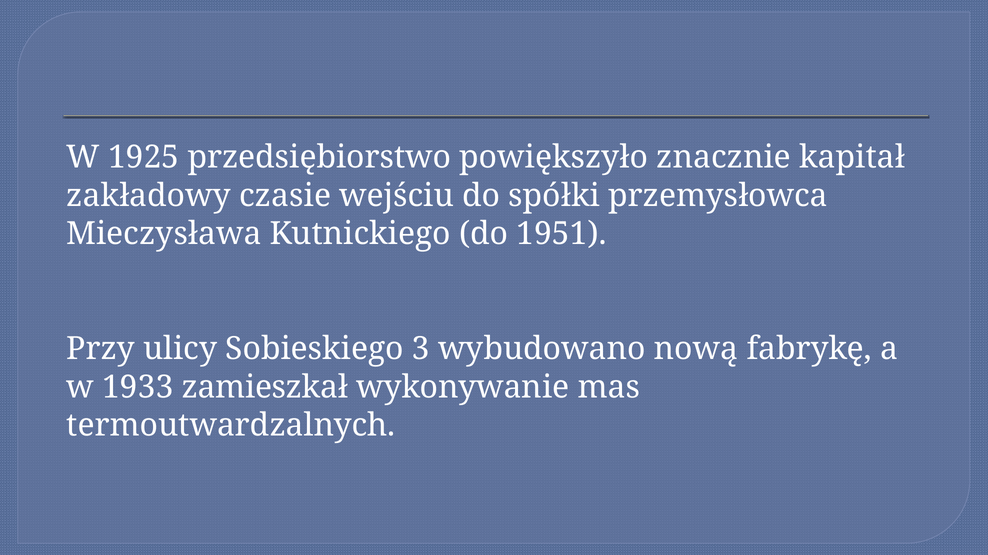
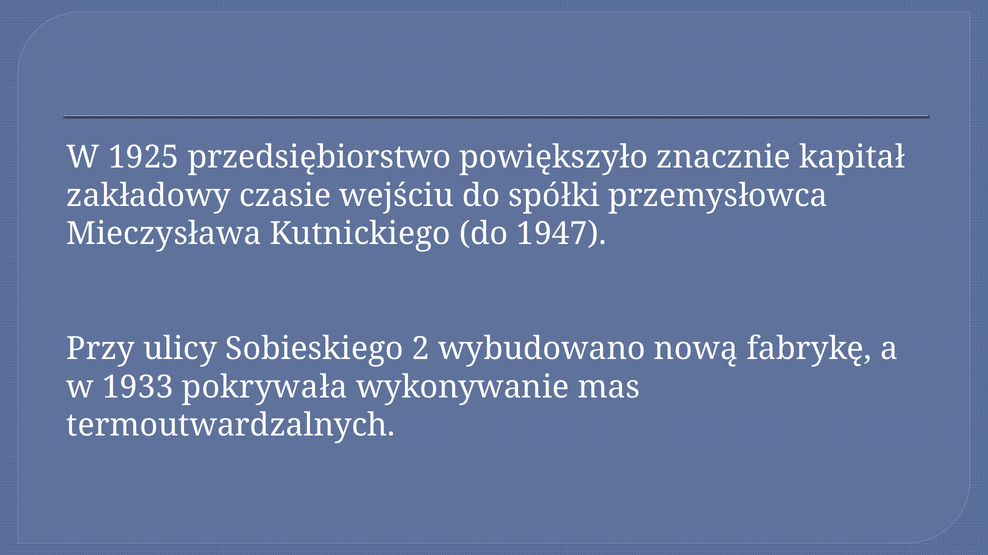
1951: 1951 -> 1947
3: 3 -> 2
zamieszkał: zamieszkał -> pokrywała
